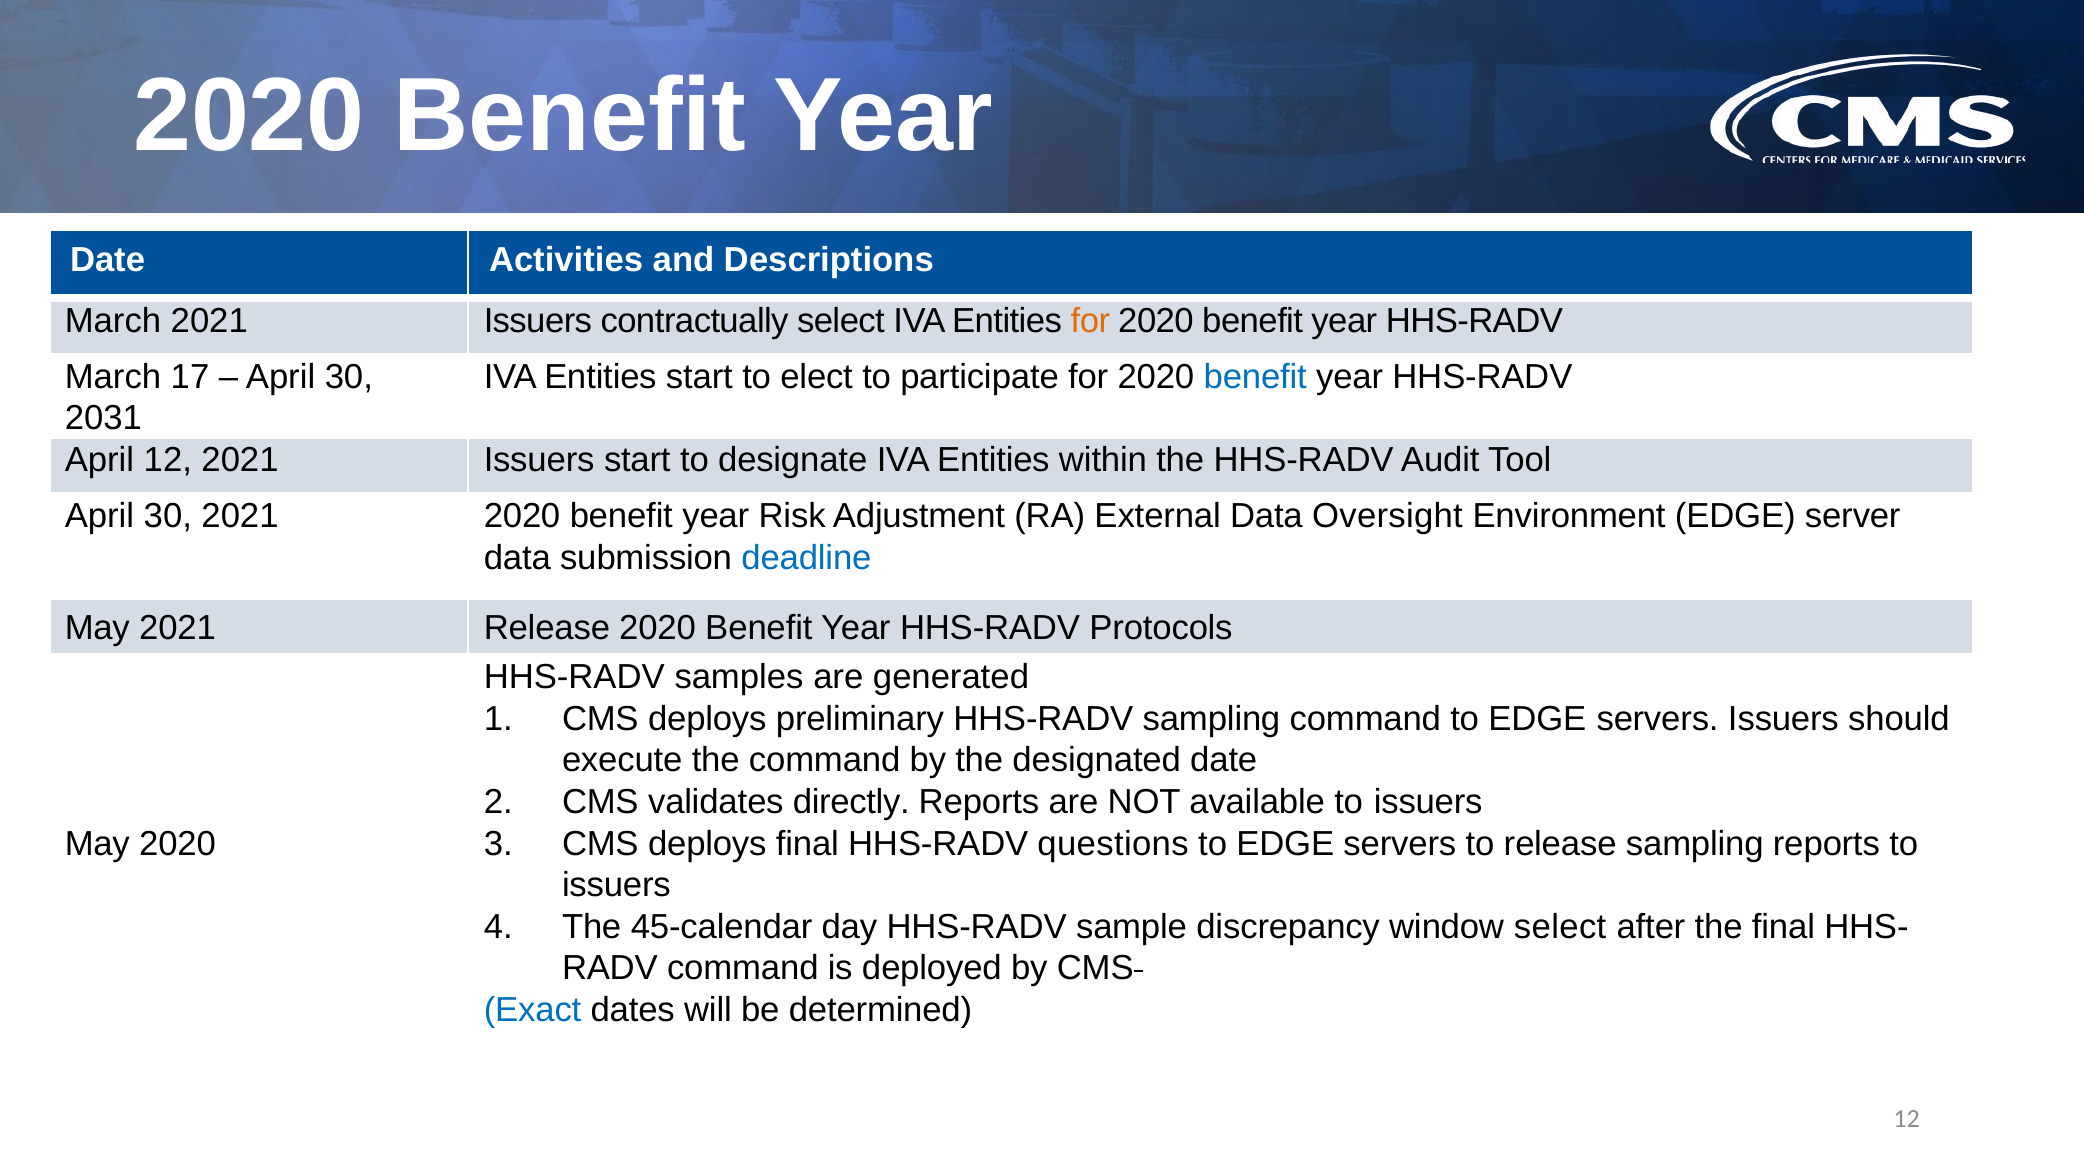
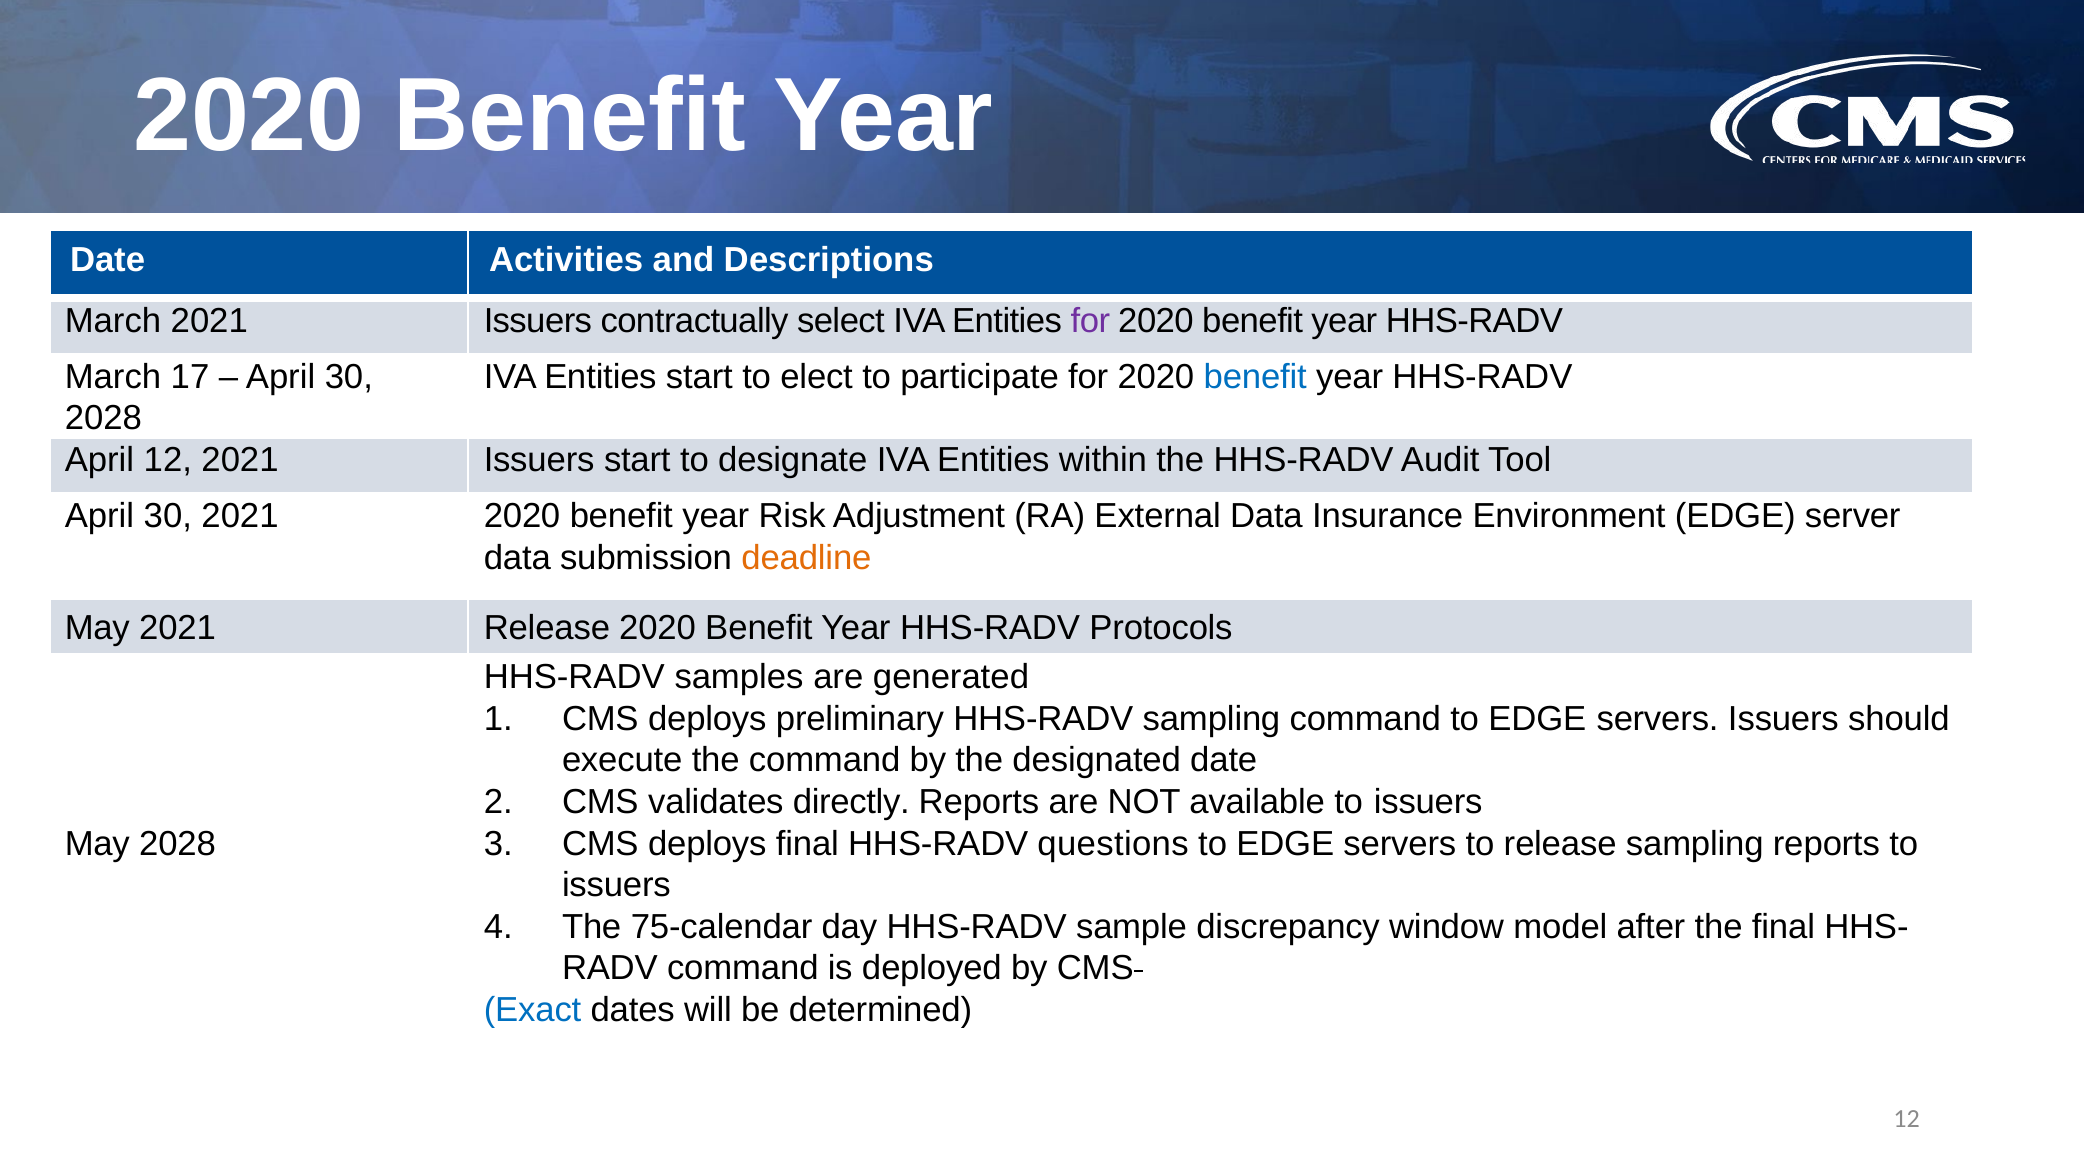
for at (1090, 321) colour: orange -> purple
2031 at (103, 419): 2031 -> 2028
Oversight: Oversight -> Insurance
deadline colour: blue -> orange
May 2020: 2020 -> 2028
45-calendar: 45-calendar -> 75-calendar
window select: select -> model
